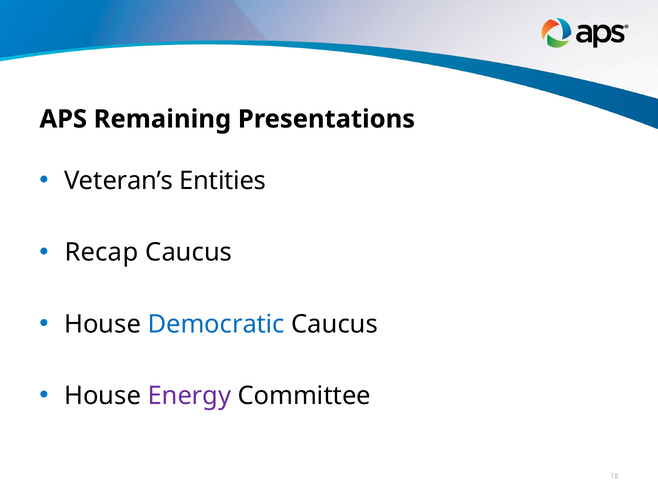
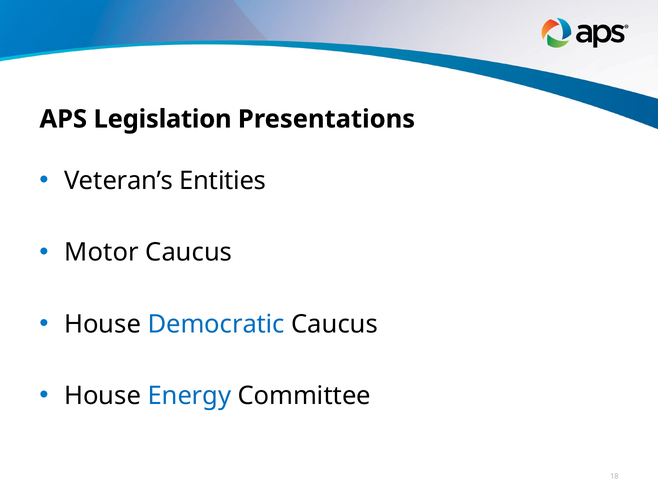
Remaining: Remaining -> Legislation
Recap: Recap -> Motor
Energy colour: purple -> blue
